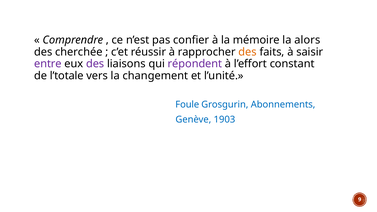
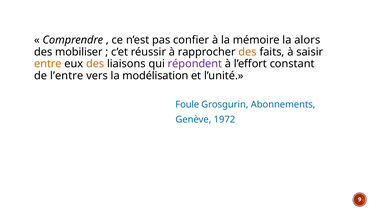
cherchée: cherchée -> mobiliser
entre colour: purple -> orange
des at (95, 64) colour: purple -> orange
l’totale: l’totale -> l’entre
changement: changement -> modélisation
1903: 1903 -> 1972
